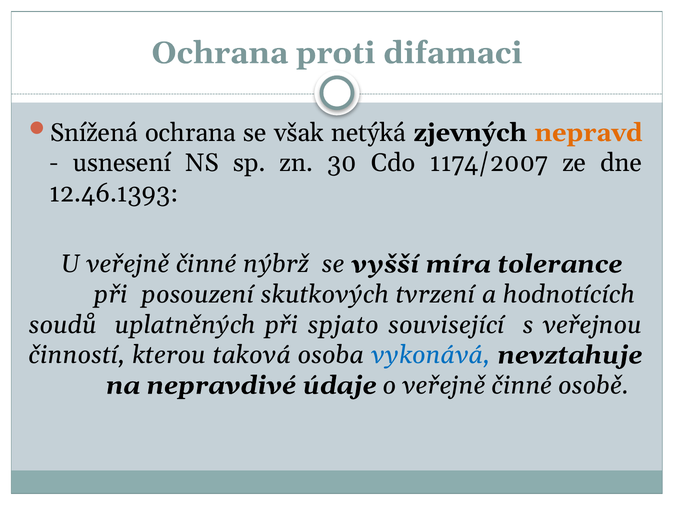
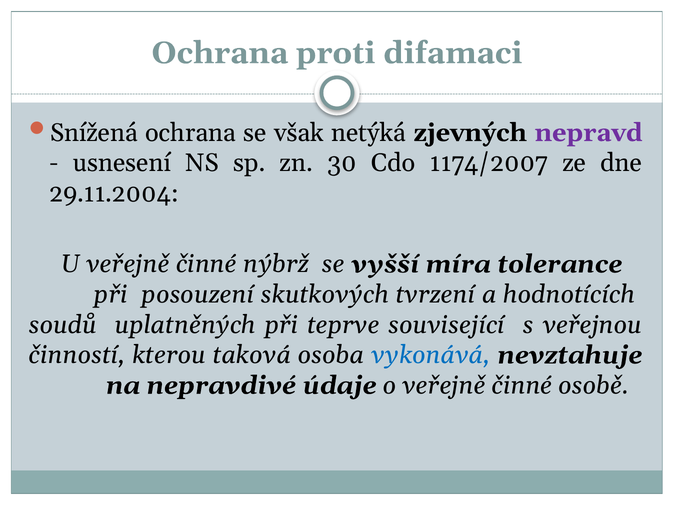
nepravd colour: orange -> purple
12.46.1393: 12.46.1393 -> 29.11.2004
spjato: spjato -> teprve
